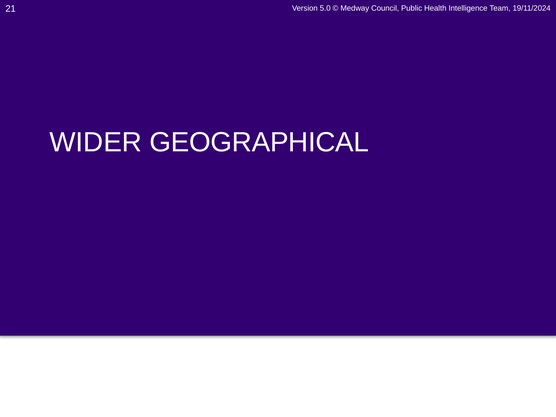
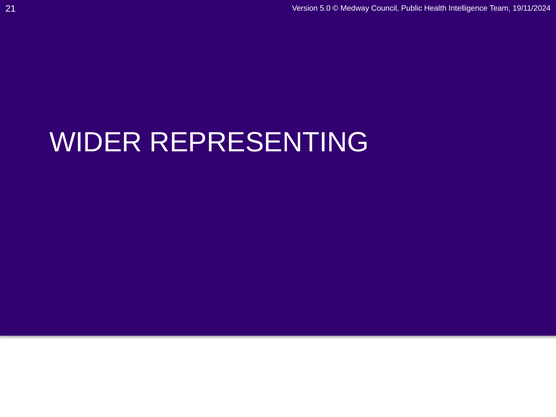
GEOGRAPHICAL: GEOGRAPHICAL -> REPRESENTING
